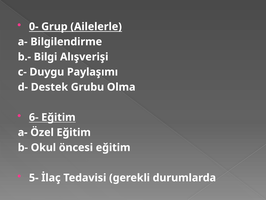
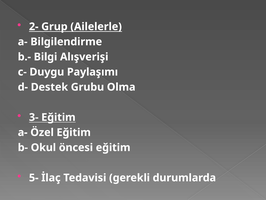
0-: 0- -> 2-
6-: 6- -> 3-
